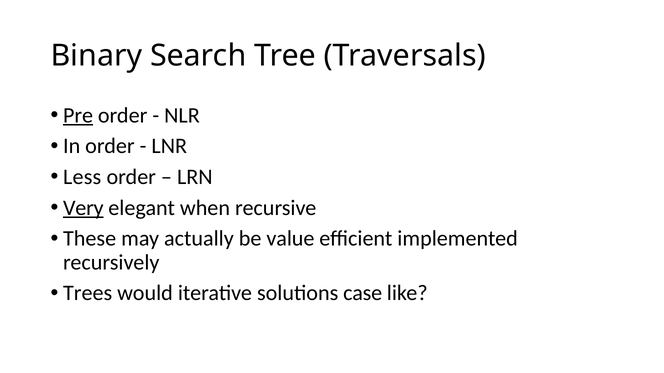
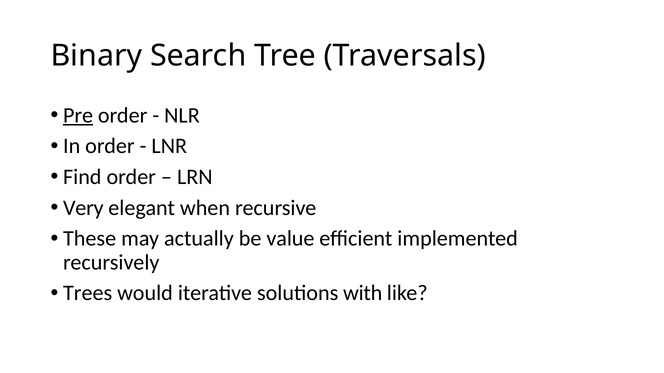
Less: Less -> Find
Very underline: present -> none
case: case -> with
